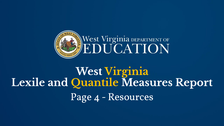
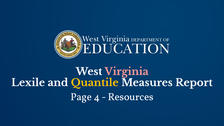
Virginia colour: yellow -> pink
